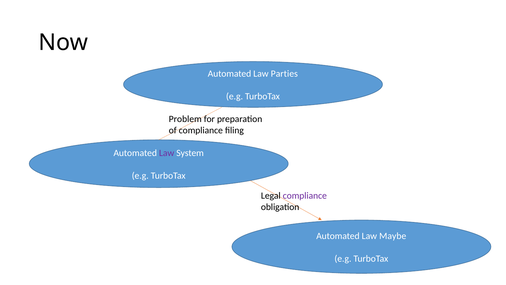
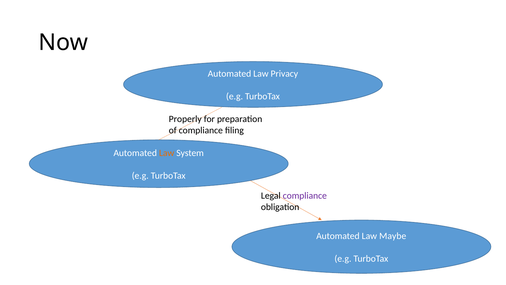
Parties: Parties -> Privacy
Problem: Problem -> Properly
Law at (167, 153) colour: purple -> orange
